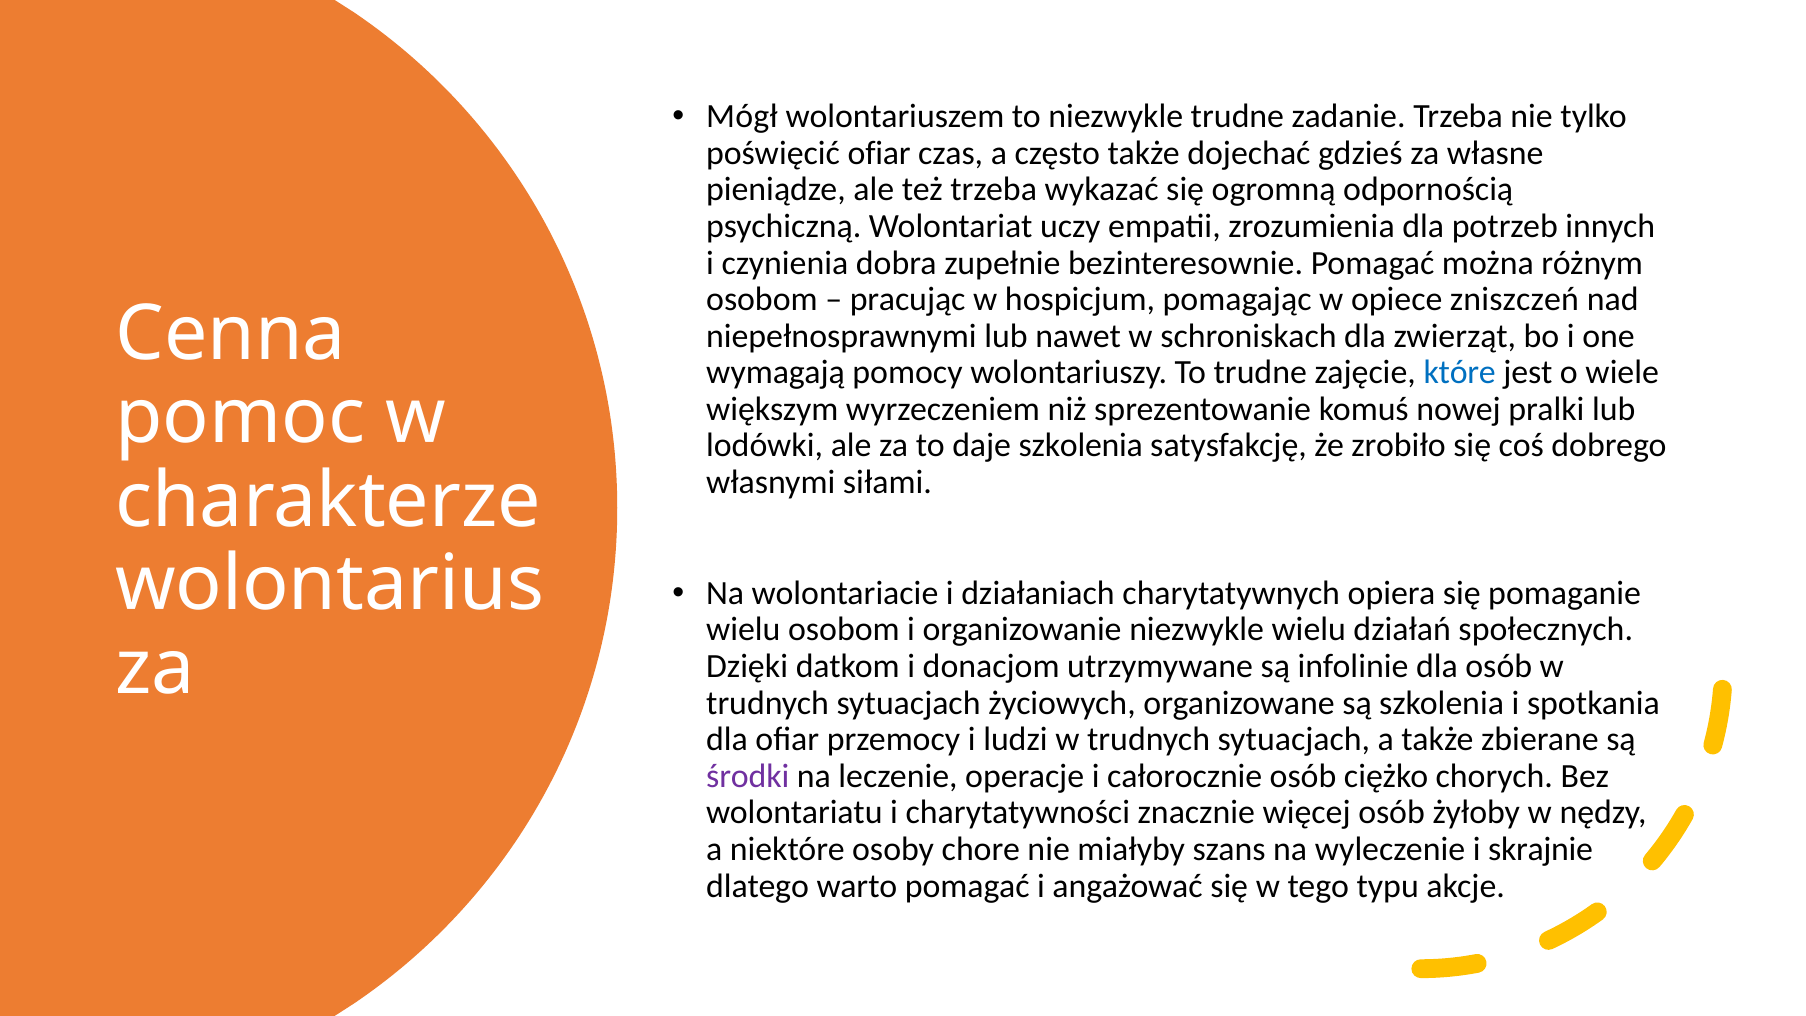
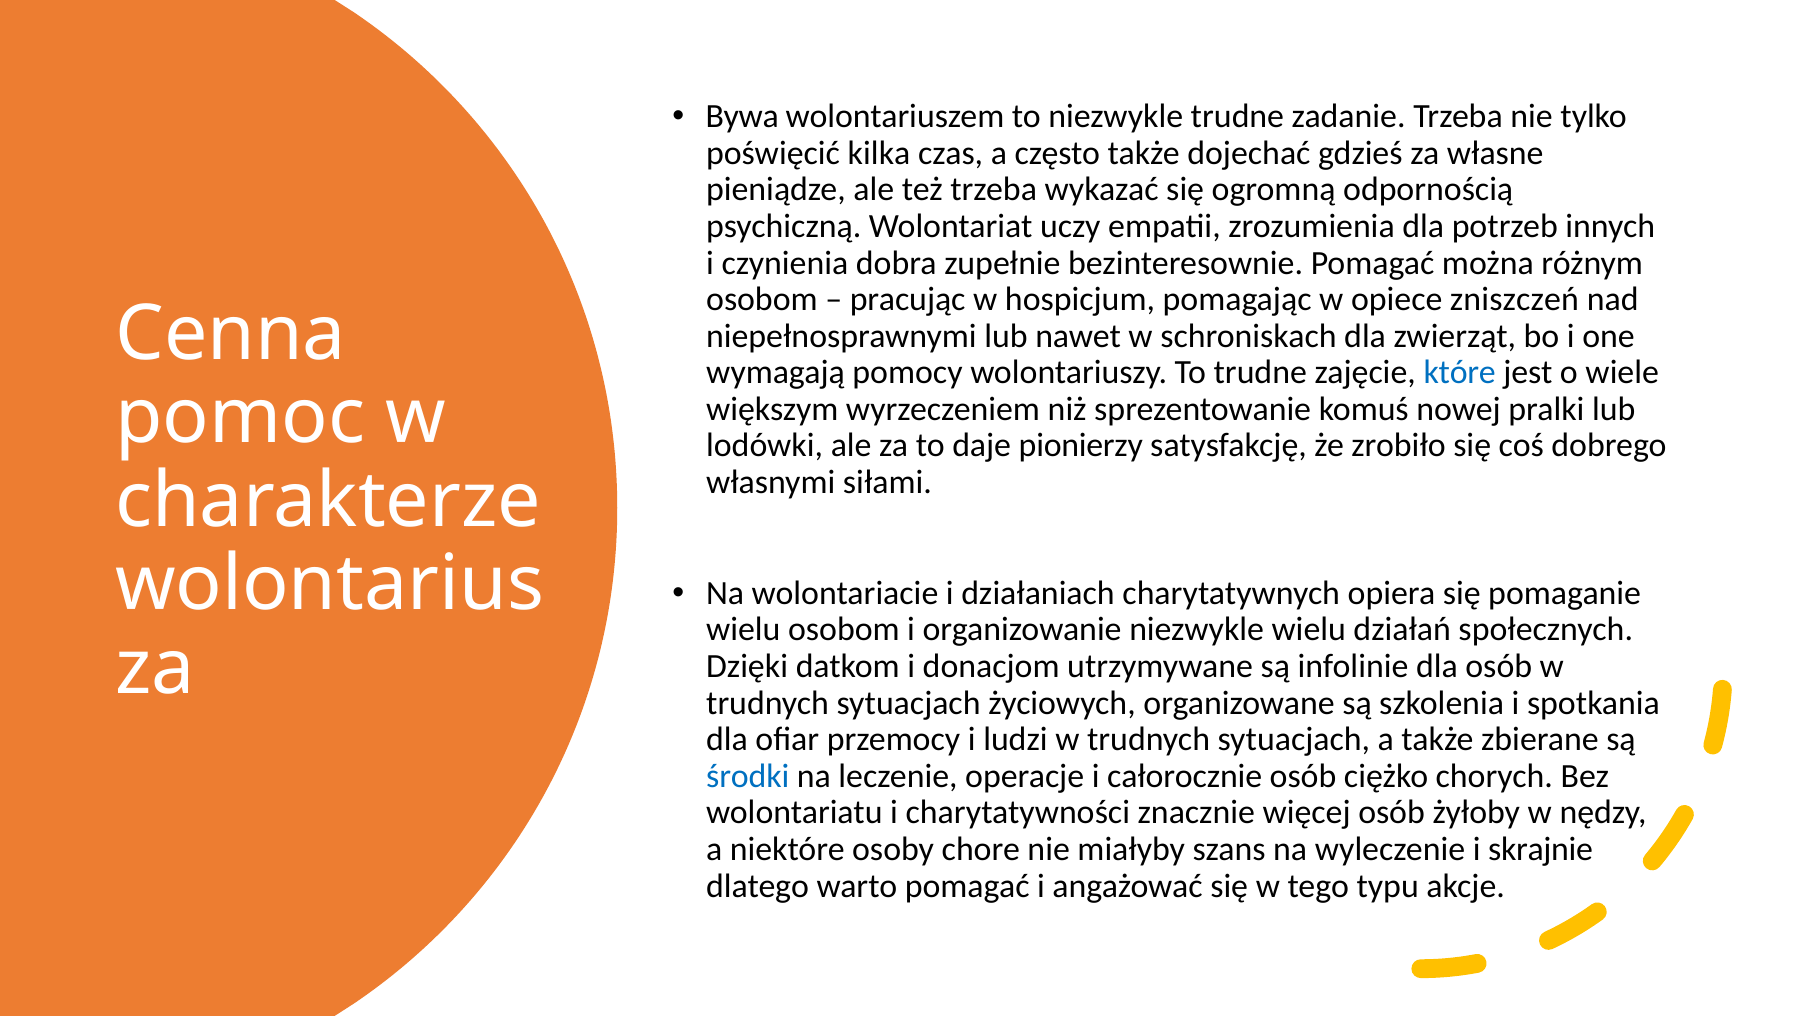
Mógł: Mógł -> Bywa
poświęcić ofiar: ofiar -> kilka
daje szkolenia: szkolenia -> pionierzy
środki colour: purple -> blue
